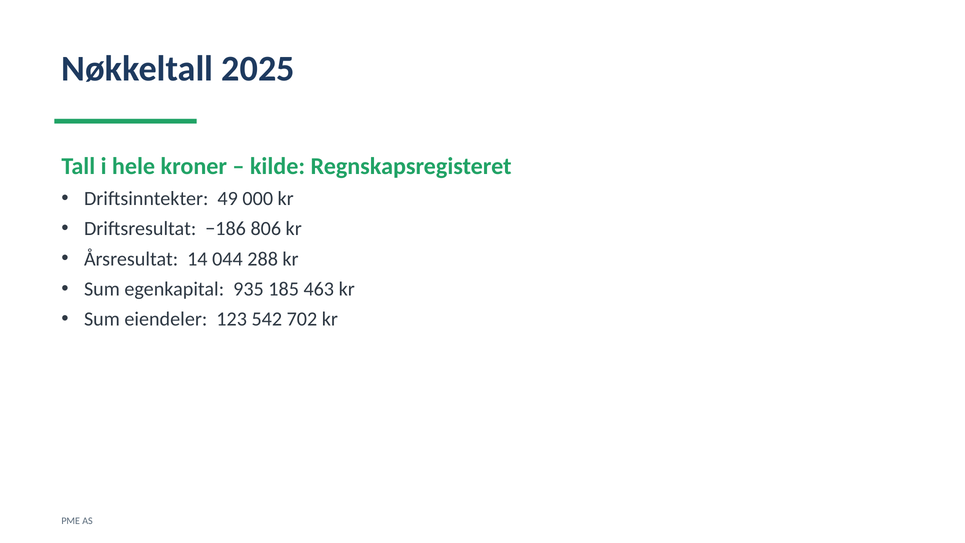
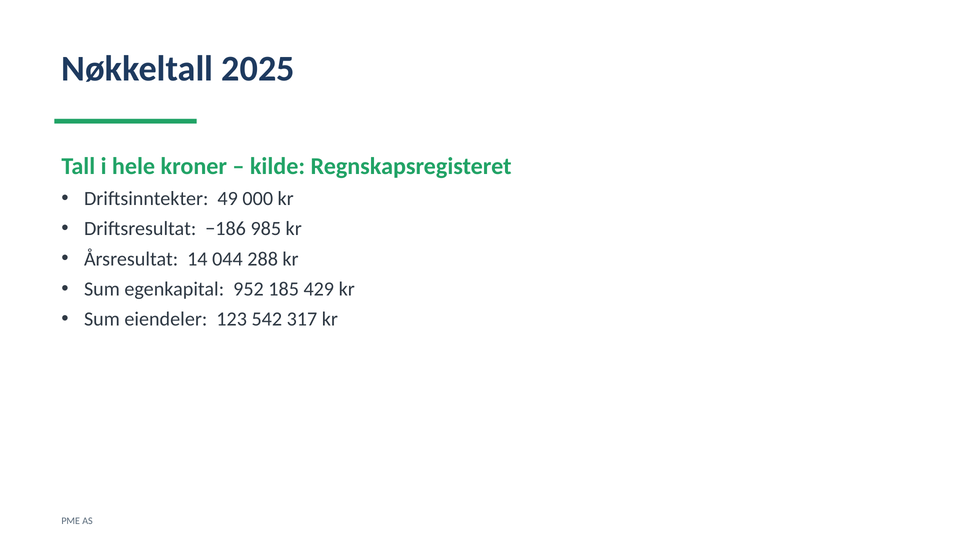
806: 806 -> 985
935: 935 -> 952
463: 463 -> 429
702: 702 -> 317
